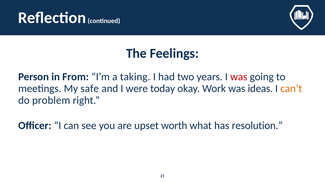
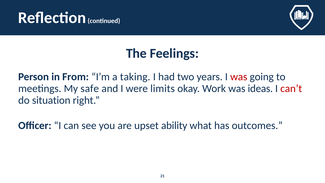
today: today -> limits
can’t colour: orange -> red
problem: problem -> situation
worth: worth -> ability
resolution: resolution -> outcomes
